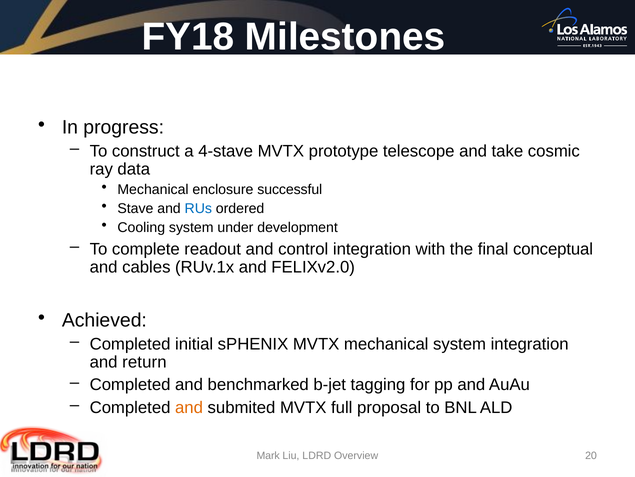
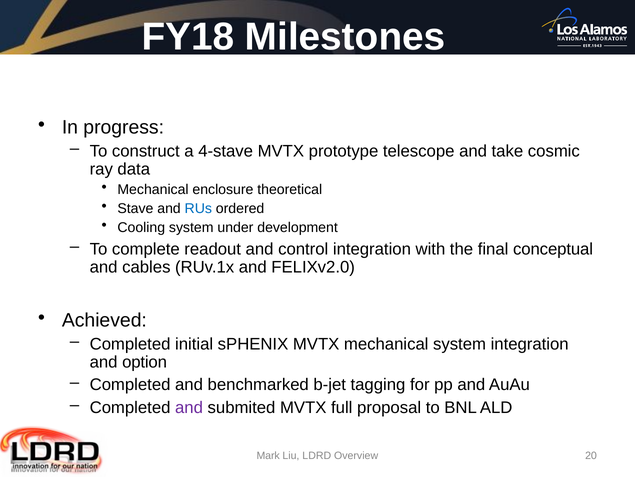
successful: successful -> theoretical
return: return -> option
and at (189, 407) colour: orange -> purple
